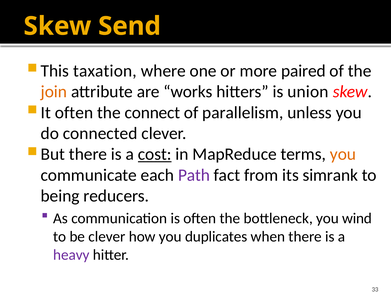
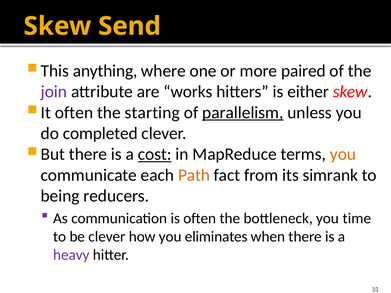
taxation: taxation -> anything
join colour: orange -> purple
union: union -> either
connect: connect -> starting
parallelism underline: none -> present
connected: connected -> completed
Path colour: purple -> orange
wind: wind -> time
duplicates: duplicates -> eliminates
